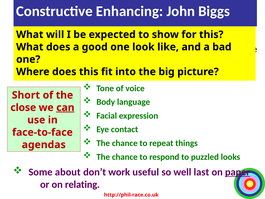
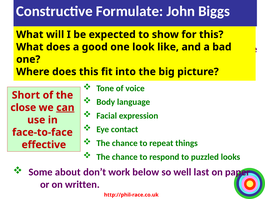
Enhancing: Enhancing -> Formulate
agendas: agendas -> effective
useful: useful -> below
paper underline: present -> none
relating: relating -> written
